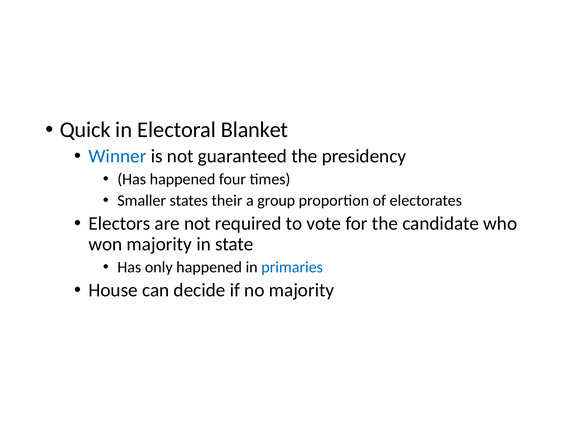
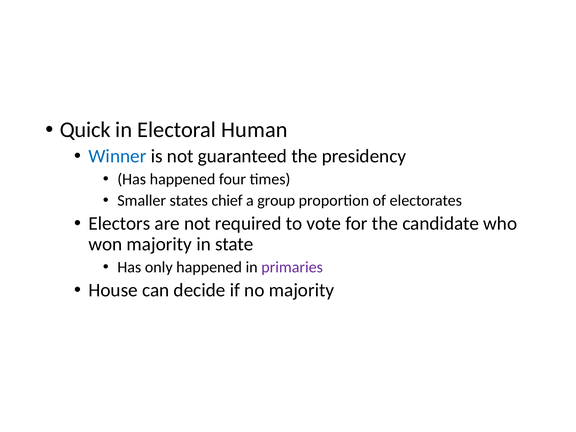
Blanket: Blanket -> Human
their: their -> chief
primaries colour: blue -> purple
